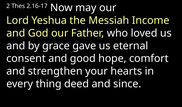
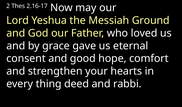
Income: Income -> Ground
since: since -> rabbi
